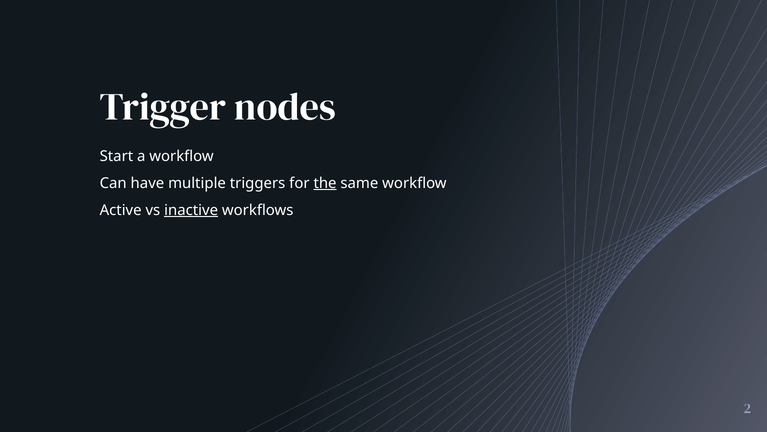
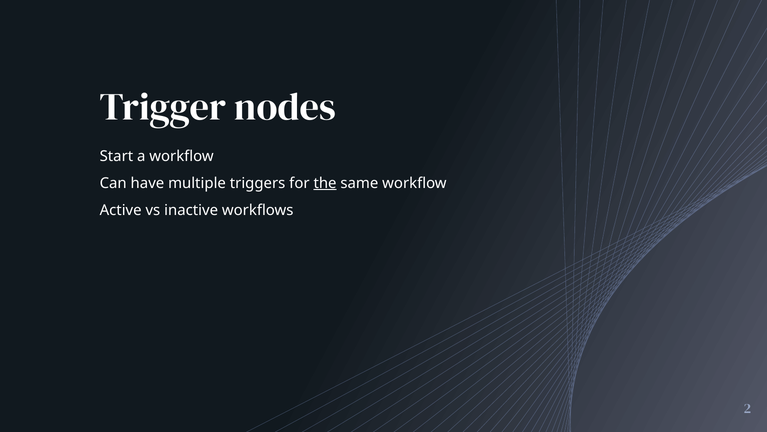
inactive underline: present -> none
